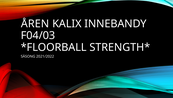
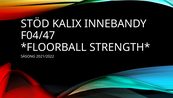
ÅREN: ÅREN -> STÖD
F04/03: F04/03 -> F04/47
